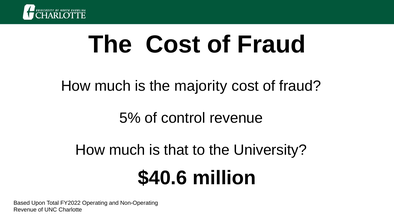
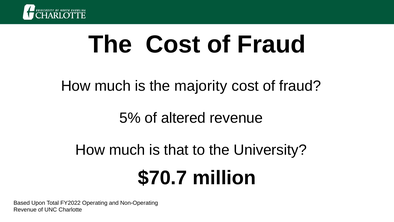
control: control -> altered
$40.6: $40.6 -> $70.7
